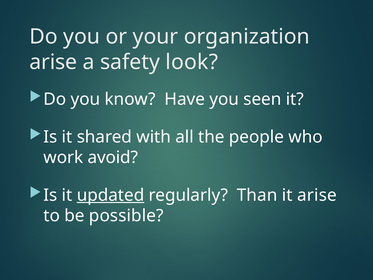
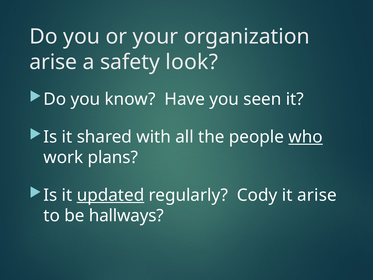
who underline: none -> present
avoid: avoid -> plans
Than: Than -> Cody
possible: possible -> hallways
